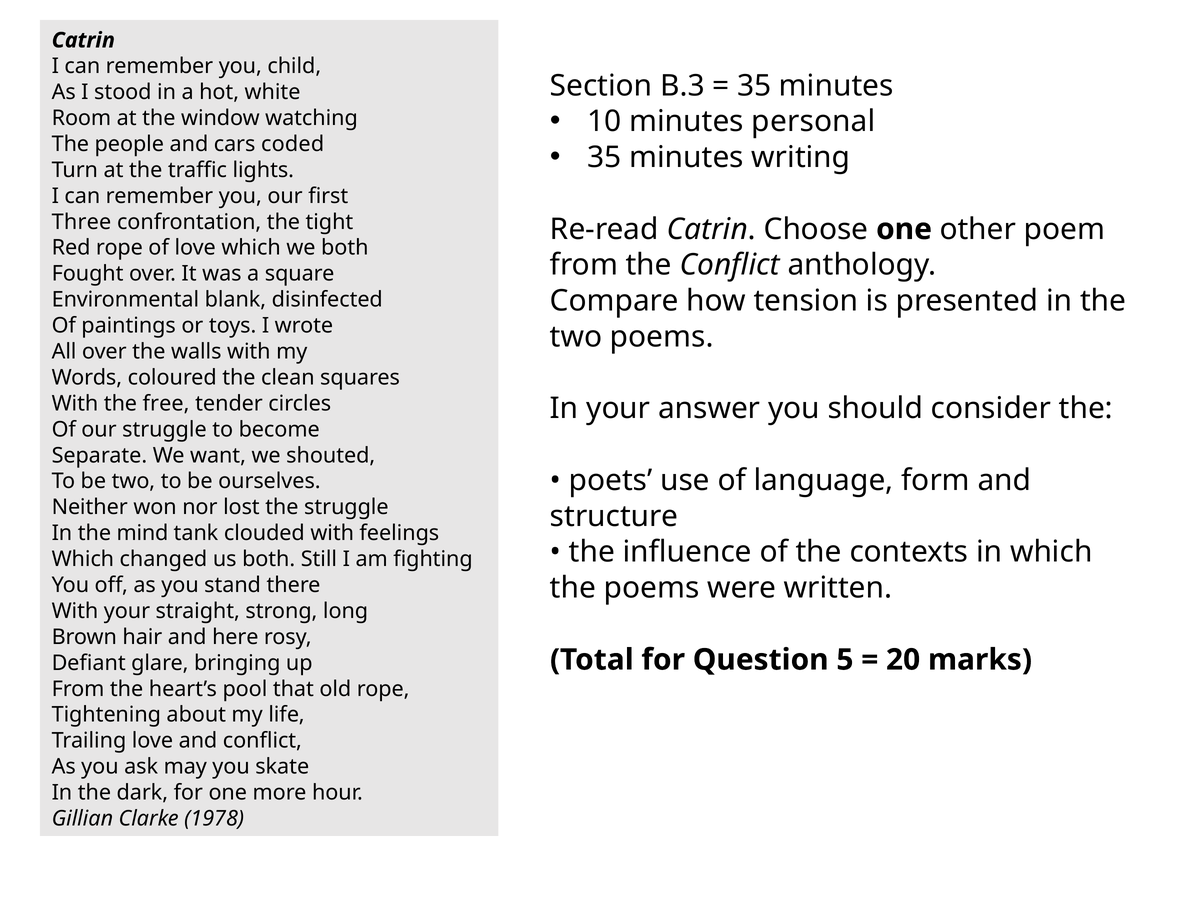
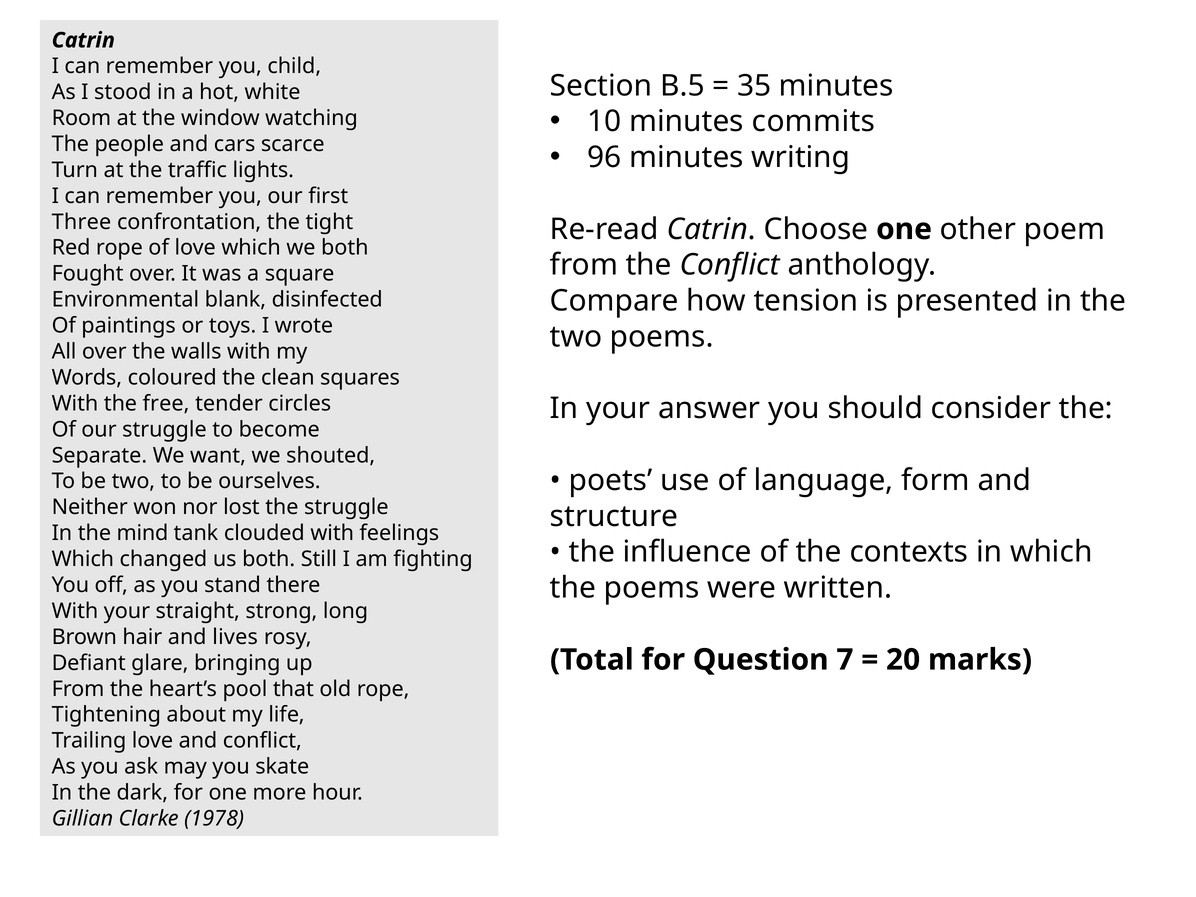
B.3: B.3 -> B.5
personal: personal -> commits
coded: coded -> scarce
35 at (604, 157): 35 -> 96
here: here -> lives
5: 5 -> 7
